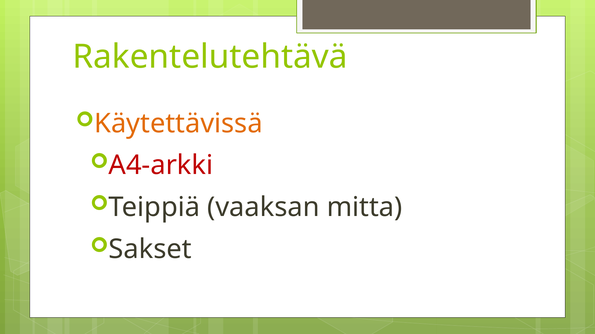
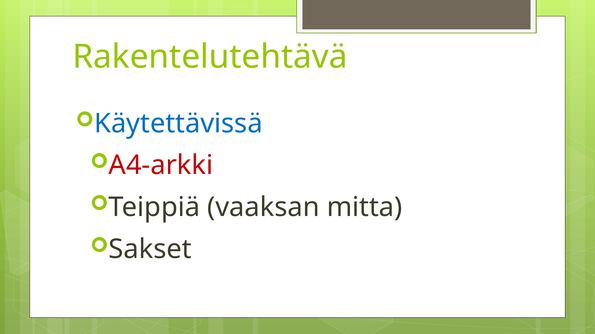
Käytettävissä colour: orange -> blue
